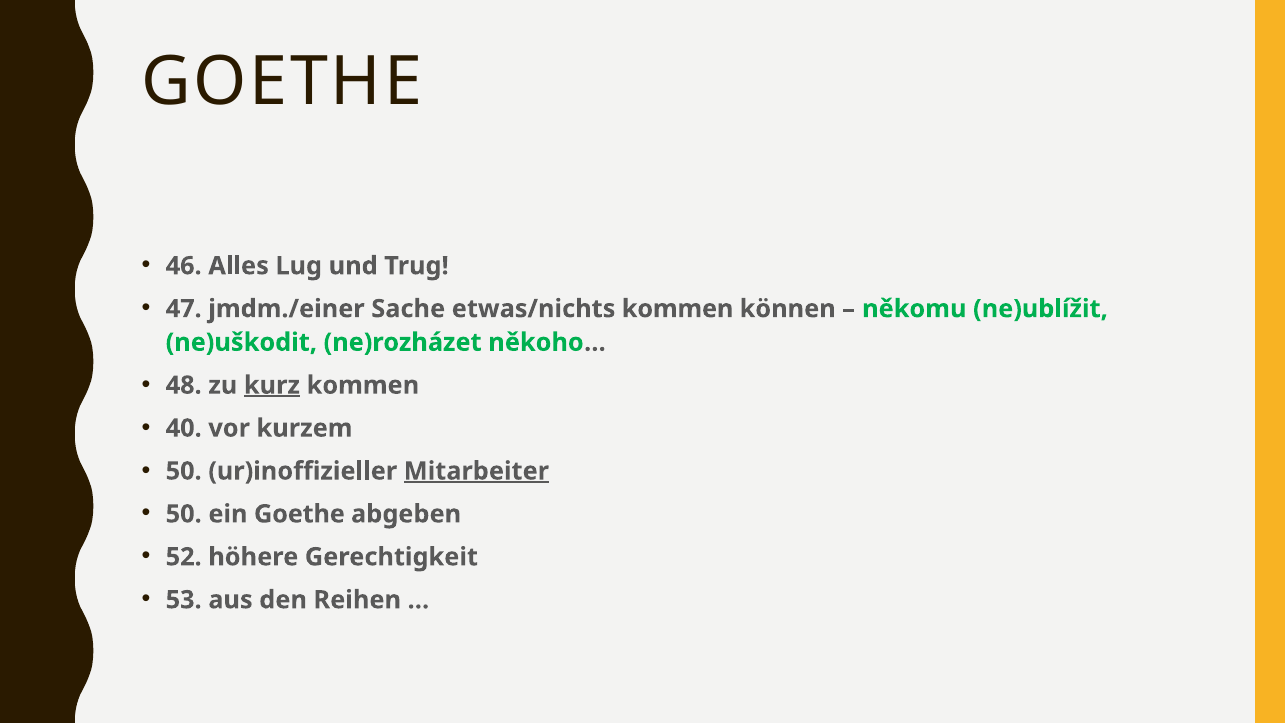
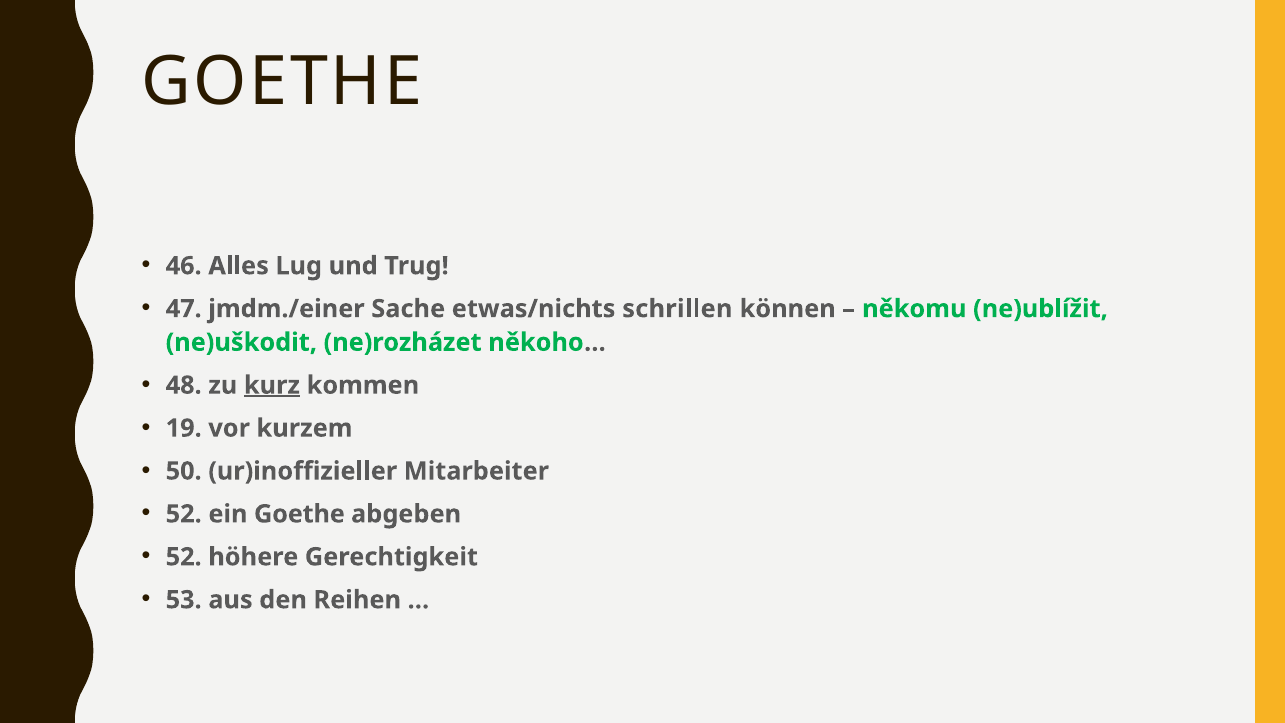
etwas/nichts kommen: kommen -> schrillen
40: 40 -> 19
Mitarbeiter underline: present -> none
50 at (184, 514): 50 -> 52
